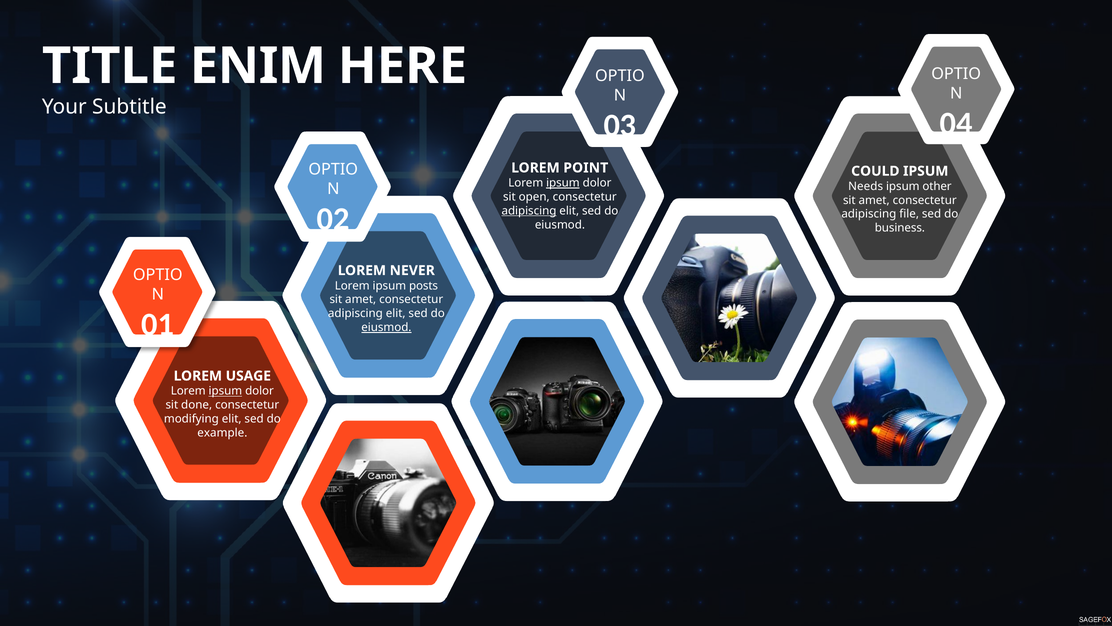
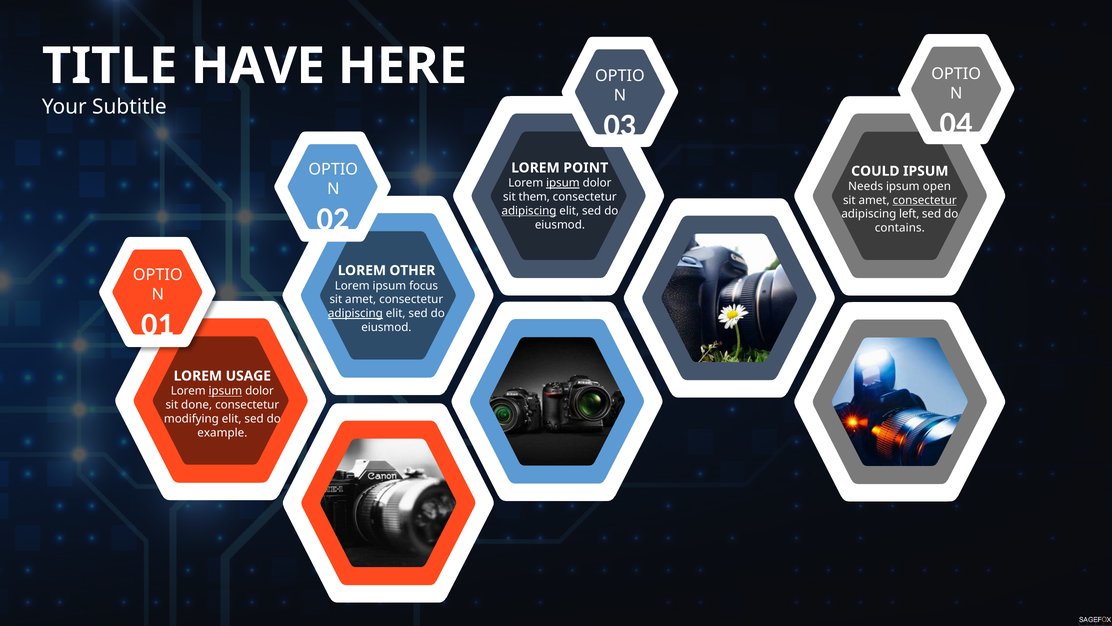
ENIM: ENIM -> HAVE
other: other -> open
open: open -> them
consectetur at (925, 200) underline: none -> present
file: file -> left
business: business -> contains
NEVER: NEVER -> OTHER
posts: posts -> focus
adipiscing at (355, 313) underline: none -> present
eiusmod at (386, 327) underline: present -> none
